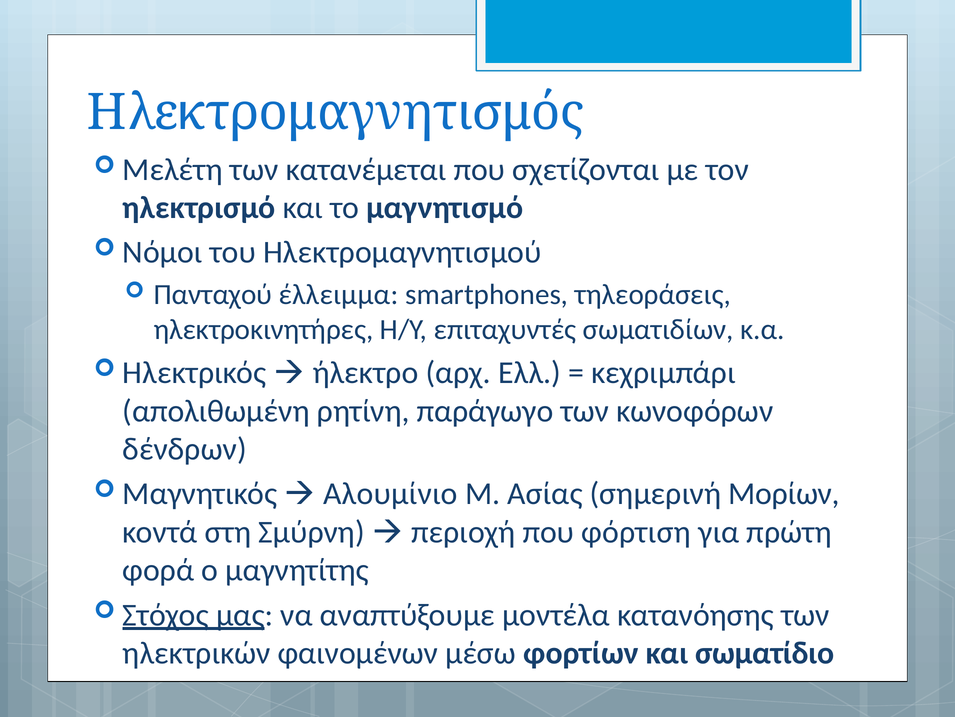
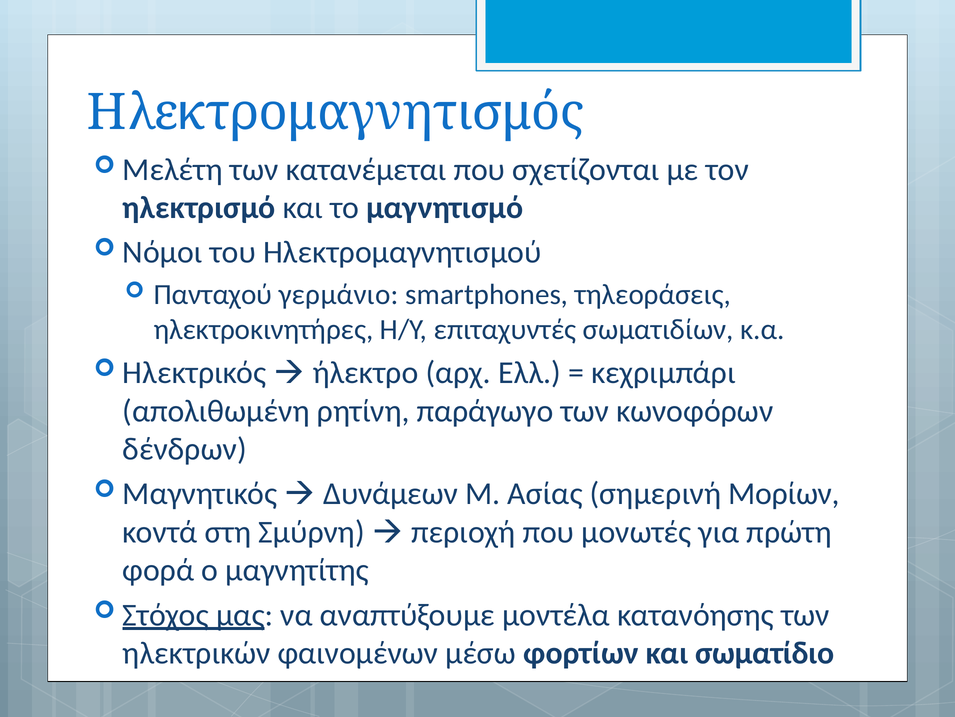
έλλειμμα: έλλειμμα -> γερμάνιο
Αλουμίνιο: Αλουμίνιο -> Δυνάμεων
φόρτιση: φόρτιση -> μονωτές
